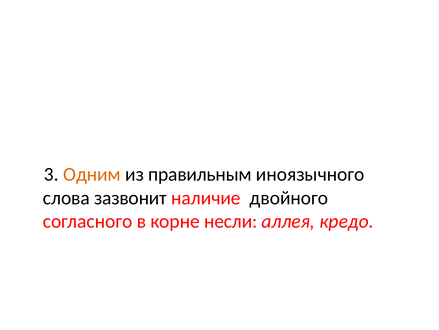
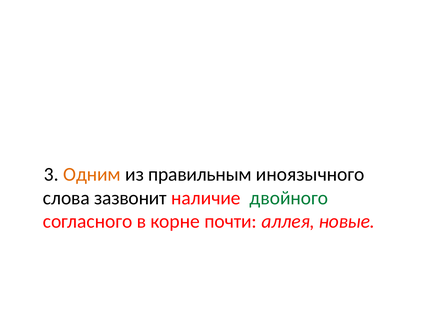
двойного colour: black -> green
несли: несли -> почти
кредо: кредо -> новые
